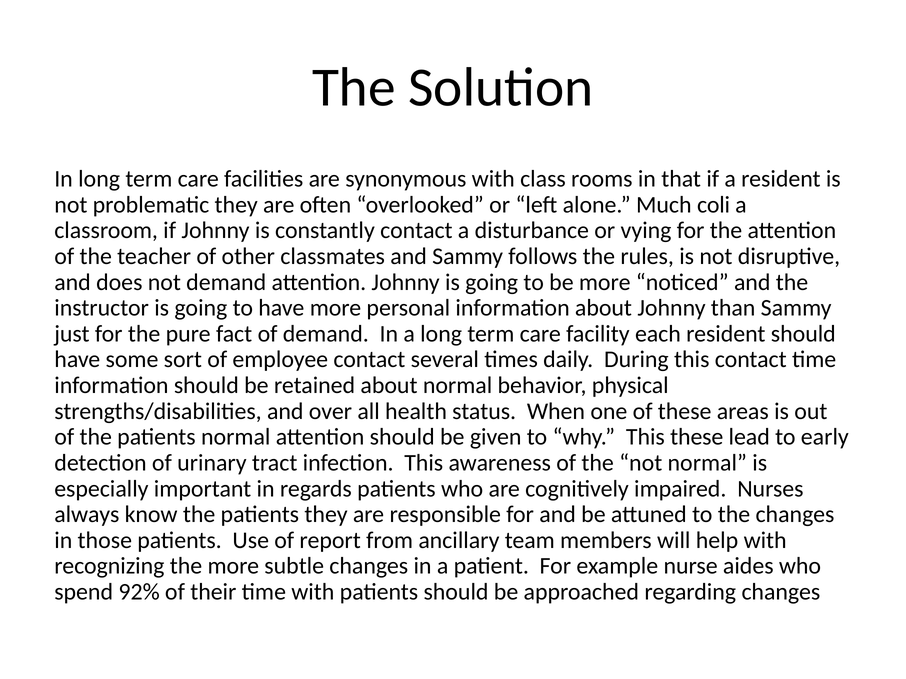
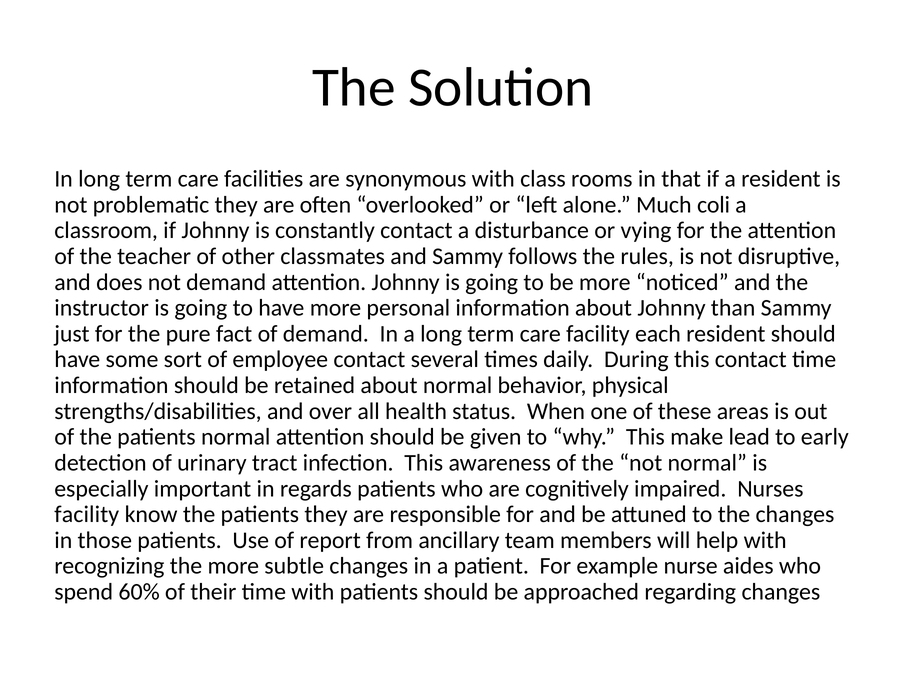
This these: these -> make
always at (87, 515): always -> facility
92%: 92% -> 60%
